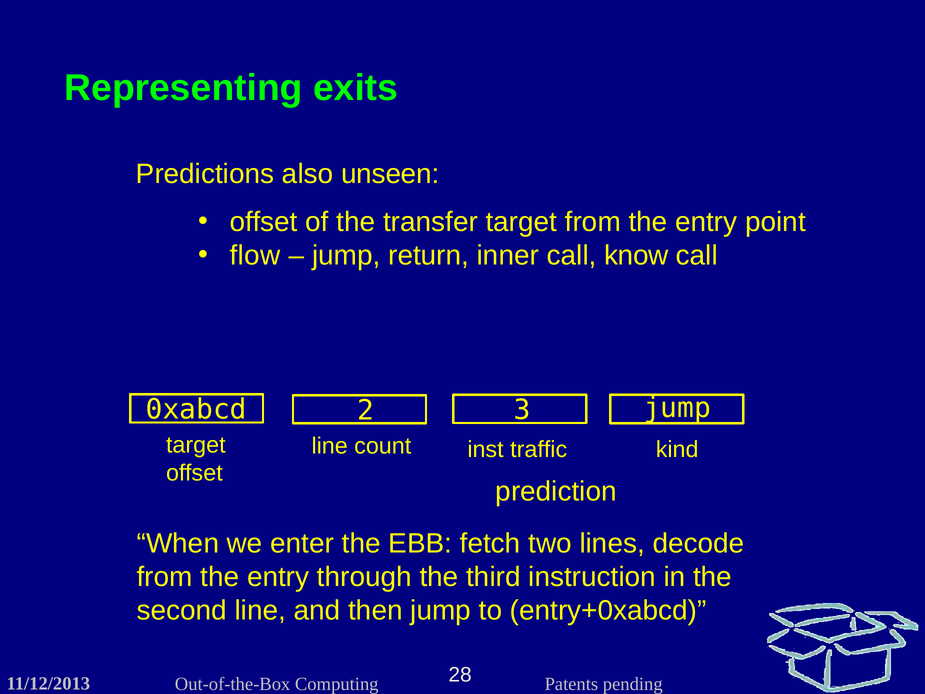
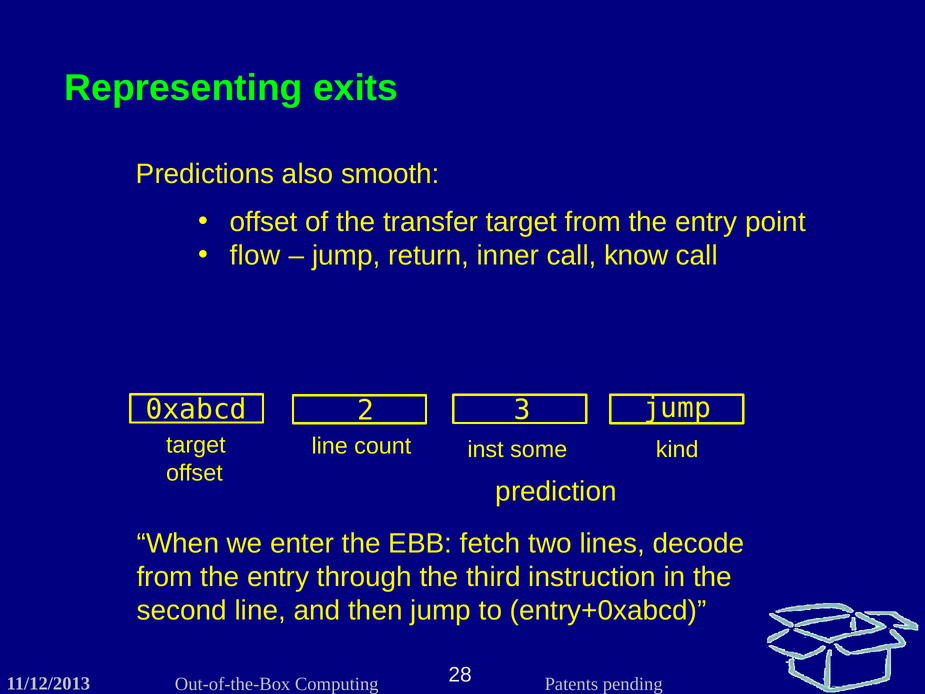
unseen: unseen -> smooth
traffic: traffic -> some
